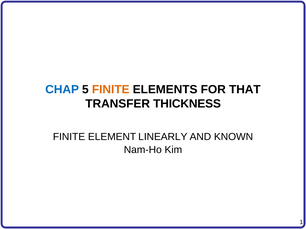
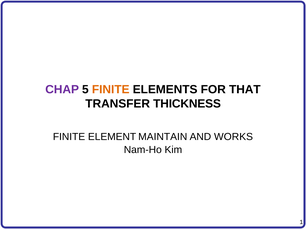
CHAP colour: blue -> purple
LINEARLY: LINEARLY -> MAINTAIN
KNOWN: KNOWN -> WORKS
